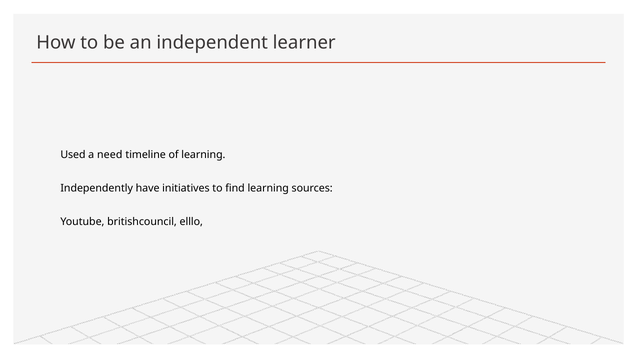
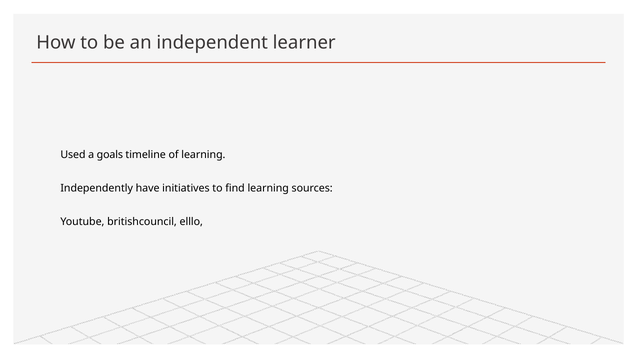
need: need -> goals
